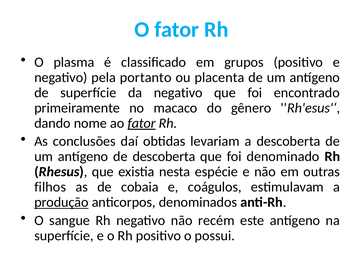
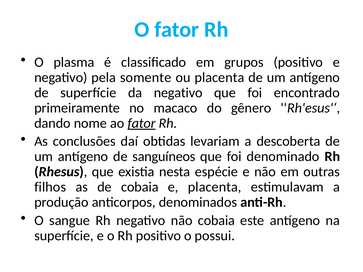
portanto: portanto -> somente
de descoberta: descoberta -> sanguíneos
e coágulos: coágulos -> placenta
produção underline: present -> none
não recém: recém -> cobaia
